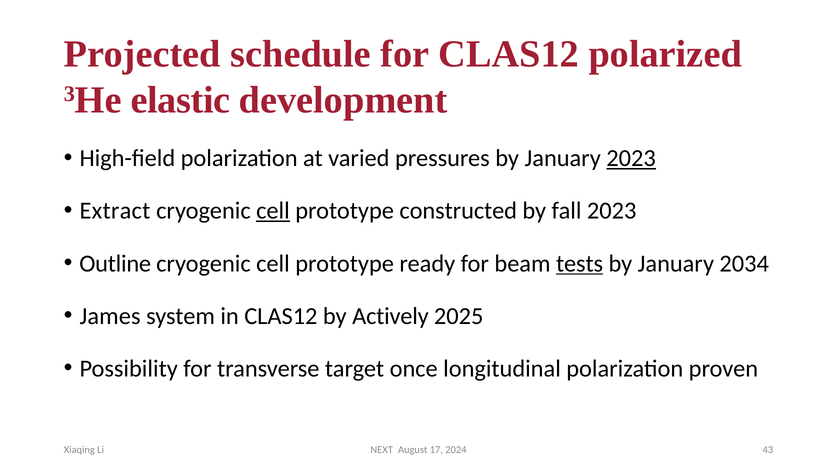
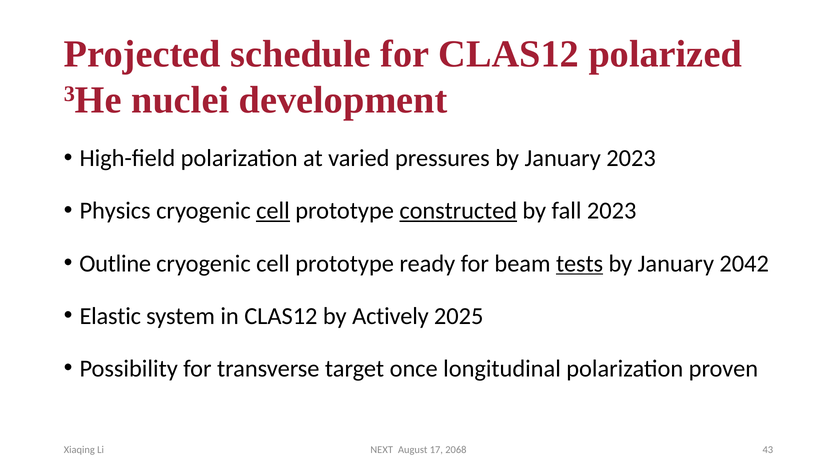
elastic: elastic -> nuclei
2023 at (631, 158) underline: present -> none
Extract: Extract -> Physics
constructed underline: none -> present
2034: 2034 -> 2042
James: James -> Elastic
2024: 2024 -> 2068
